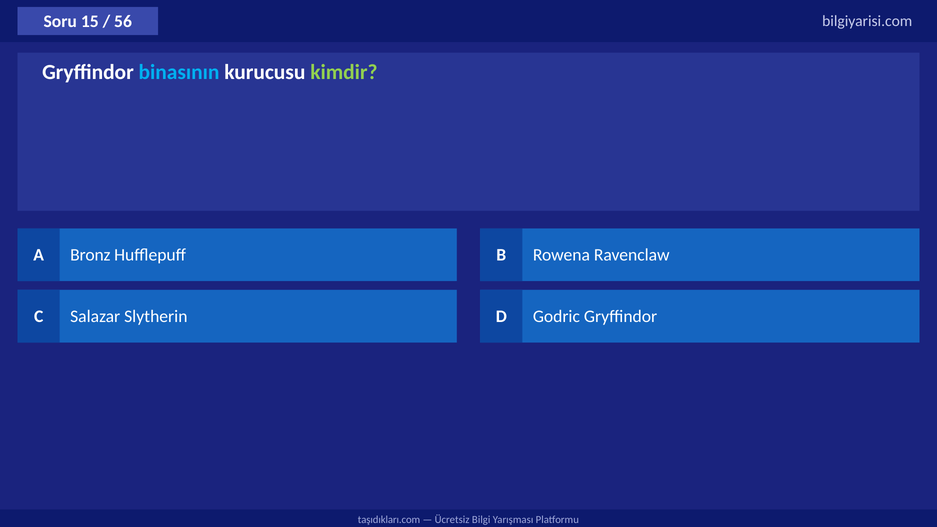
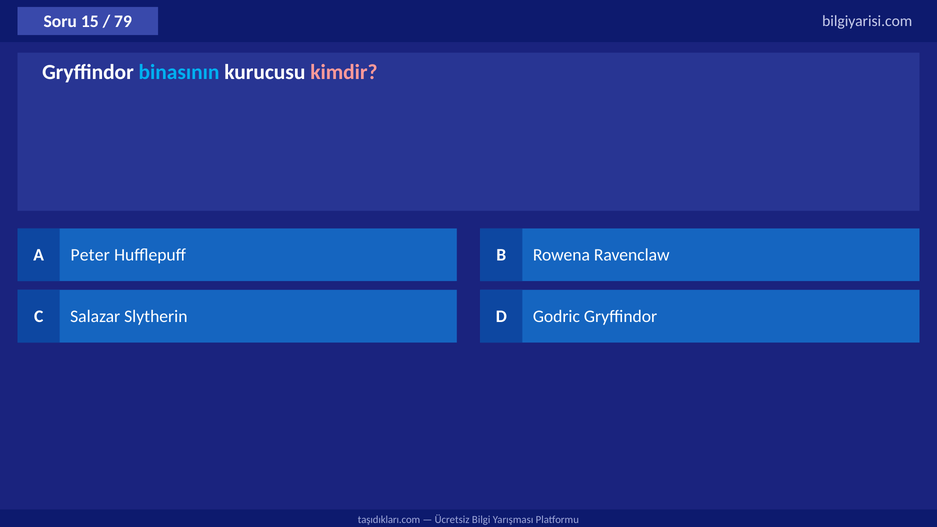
56: 56 -> 79
kimdir colour: light green -> pink
Bronz: Bronz -> Peter
